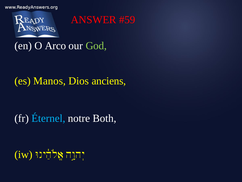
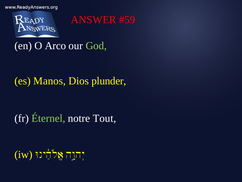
anciens: anciens -> plunder
Éternel colour: light blue -> light green
Both: Both -> Tout
